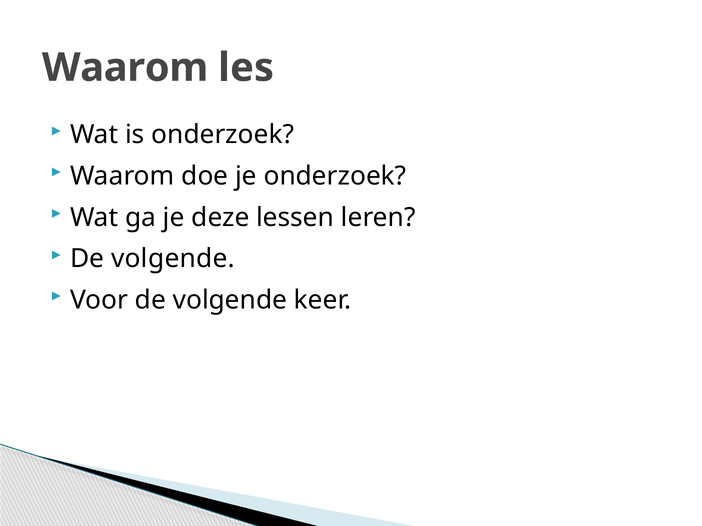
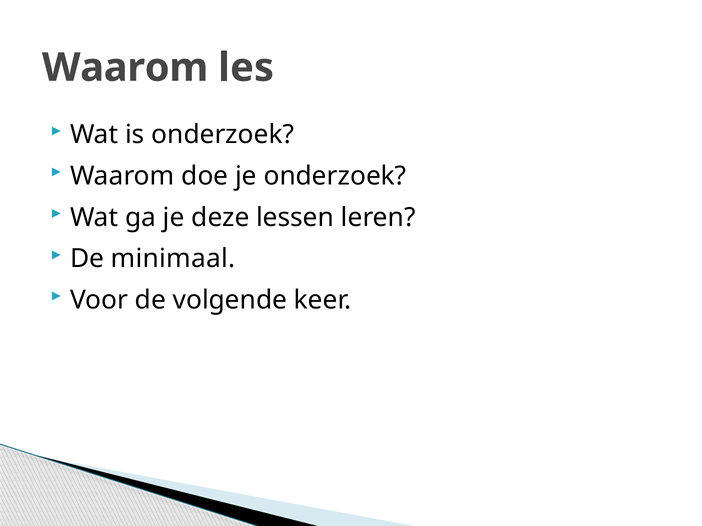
volgende at (173, 259): volgende -> minimaal
